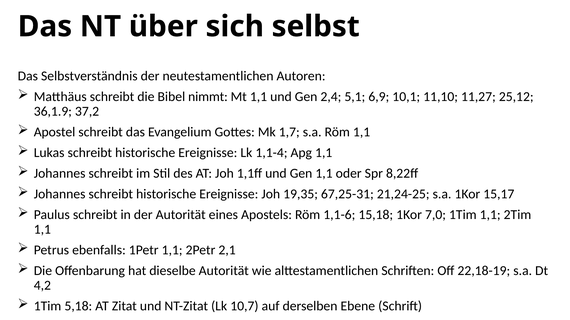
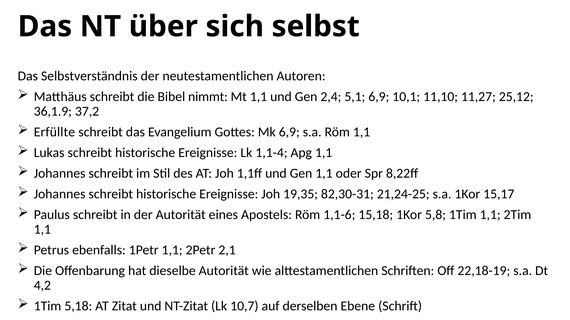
Apostel: Apostel -> Erfüllte
Mk 1,7: 1,7 -> 6,9
67,25-31: 67,25-31 -> 82,30-31
7,0: 7,0 -> 5,8
